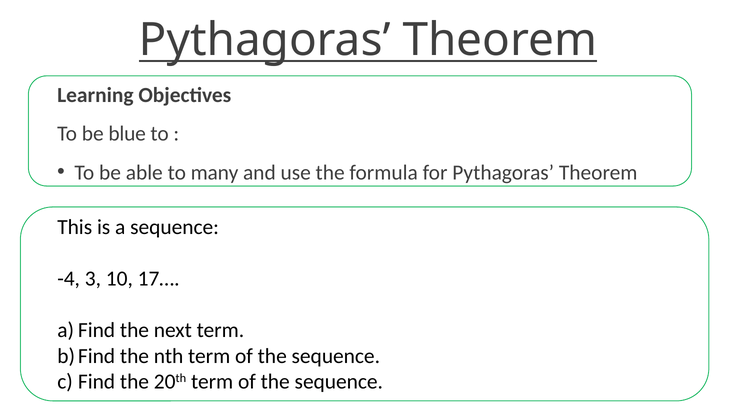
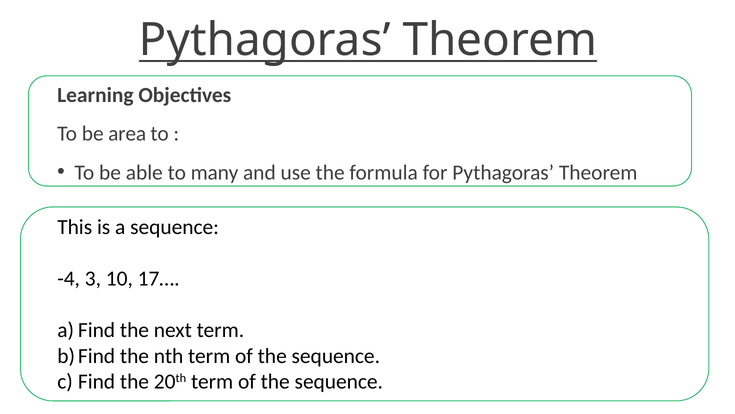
blue: blue -> area
